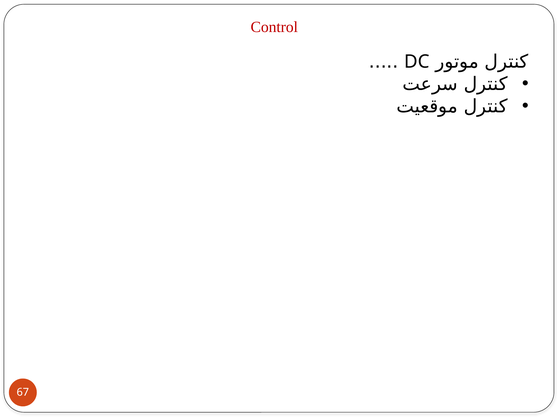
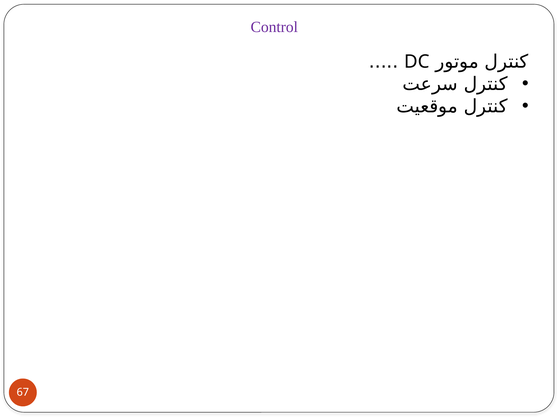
Control colour: red -> purple
